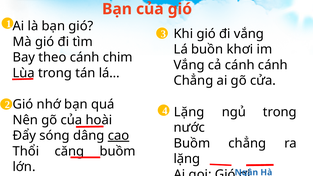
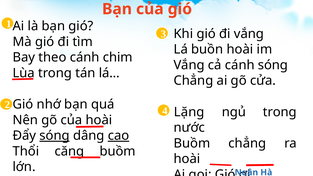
buồn khơi: khơi -> hoài
cánh cánh: cánh -> sóng
sóng at (55, 136) underline: none -> present
lặng at (187, 159): lặng -> hoài
